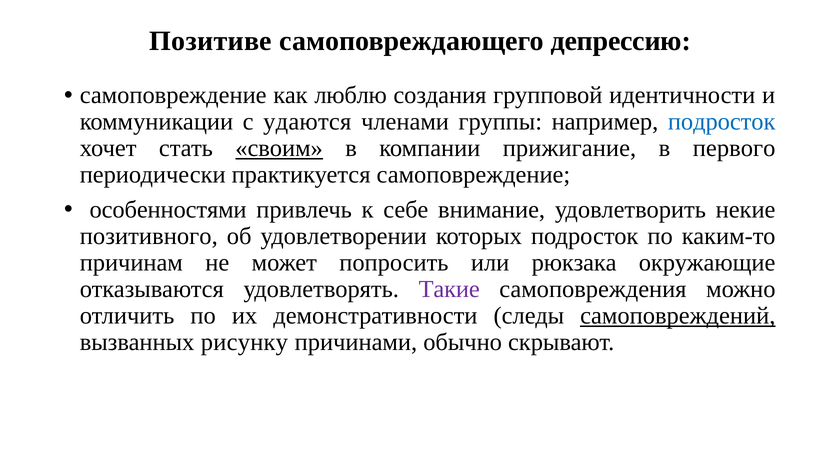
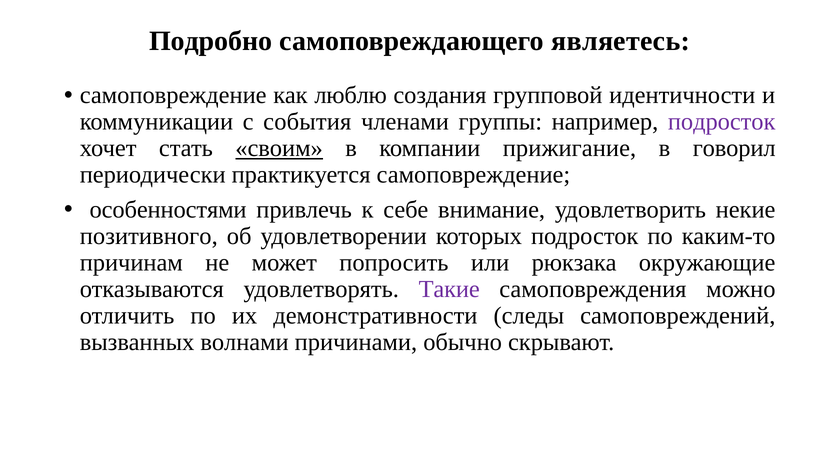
Позитиве: Позитиве -> Подробно
депрессию: депрессию -> являетесь
удаются: удаются -> события
подросток at (722, 122) colour: blue -> purple
первого: первого -> говорил
самоповреждений underline: present -> none
рисунку: рисунку -> волнами
